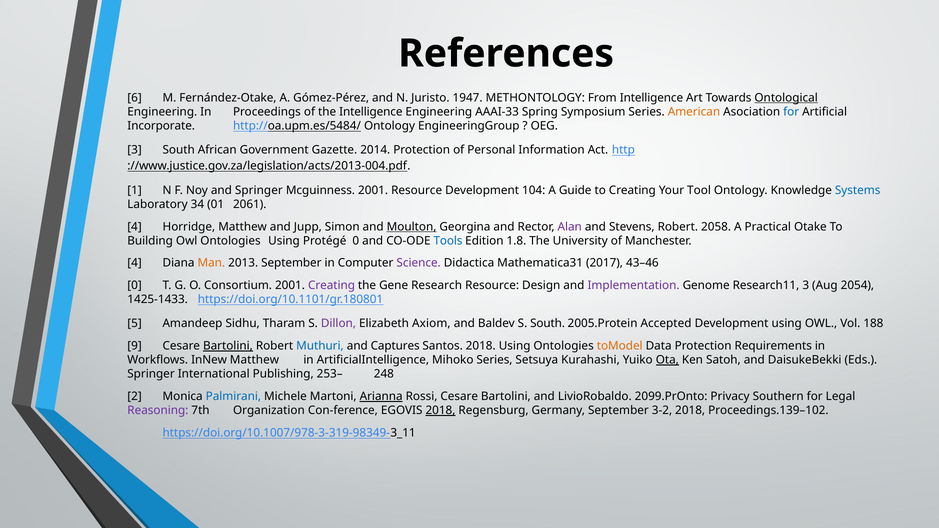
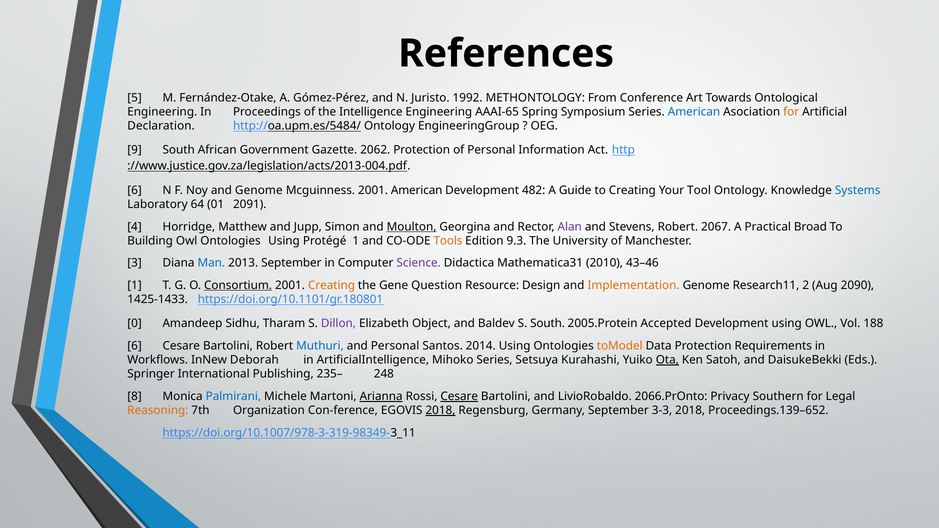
6: 6 -> 5
1947: 1947 -> 1992
From Intelligence: Intelligence -> Conference
Ontological underline: present -> none
AAAI-33: AAAI-33 -> AAAI-65
American at (694, 112) colour: orange -> blue
for at (791, 112) colour: blue -> orange
Incorporate: Incorporate -> Declaration
3 at (135, 150): 3 -> 9
2014: 2014 -> 2062
1 at (135, 190): 1 -> 6
and Springer: Springer -> Genome
2001 Resource: Resource -> American
104: 104 -> 482
34: 34 -> 64
2061: 2061 -> 2091
2058: 2058 -> 2067
Otake: Otake -> Broad
Protégé 0: 0 -> 1
Tools colour: blue -> orange
1.8: 1.8 -> 9.3
4 at (135, 263): 4 -> 3
Man colour: orange -> blue
2017: 2017 -> 2010
0 at (135, 285): 0 -> 1
Consortium underline: none -> present
Creating at (331, 285) colour: purple -> orange
Research: Research -> Question
Implementation colour: purple -> orange
Research11 3: 3 -> 2
2054: 2054 -> 2090
5: 5 -> 0
Axiom: Axiom -> Object
9 at (135, 346): 9 -> 6
Bartolini at (228, 346) underline: present -> none
and Captures: Captures -> Personal
Santos 2018: 2018 -> 2014
InNew Matthew: Matthew -> Deborah
253–: 253– -> 235–
2: 2 -> 8
Cesare at (459, 397) underline: none -> present
2099.PrOnto: 2099.PrOnto -> 2066.PrOnto
Reasoning colour: purple -> orange
3-2: 3-2 -> 3-3
Proceedings.139–102: Proceedings.139–102 -> Proceedings.139–652
